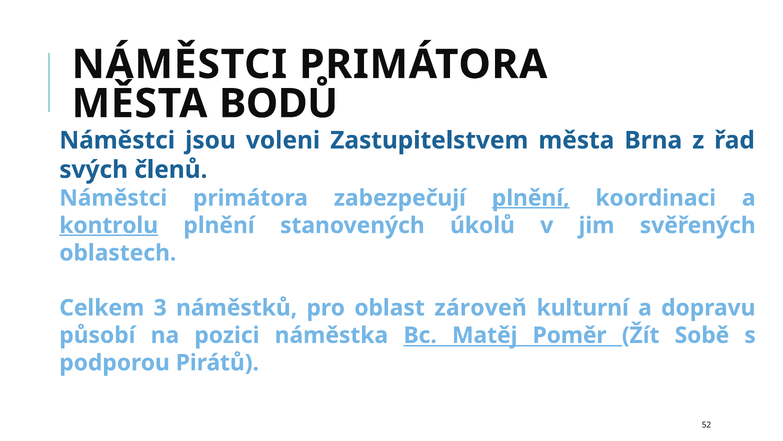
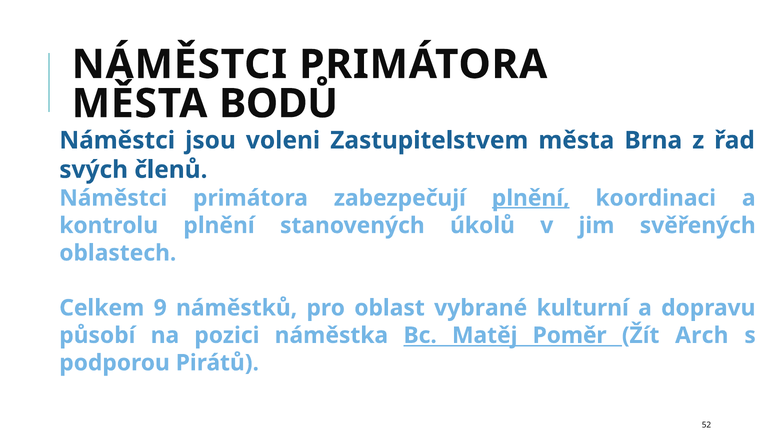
kontrolu underline: present -> none
3: 3 -> 9
zároveň: zároveň -> vybrané
Sobě: Sobě -> Arch
